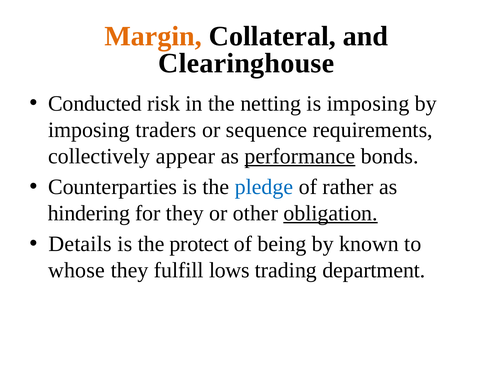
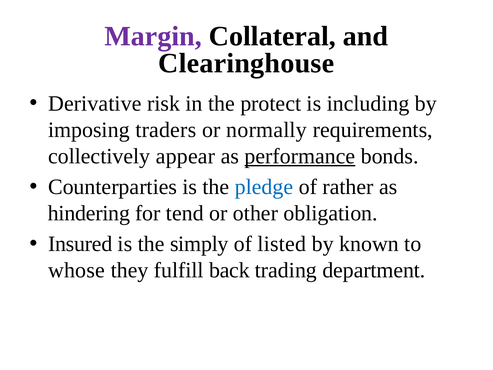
Margin colour: orange -> purple
Conducted: Conducted -> Derivative
netting: netting -> protect
is imposing: imposing -> including
sequence: sequence -> normally
for they: they -> tend
obligation underline: present -> none
Details: Details -> Insured
protect: protect -> simply
being: being -> listed
lows: lows -> back
